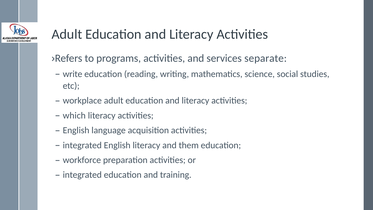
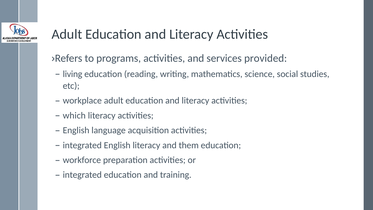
separate: separate -> provided
write: write -> living
